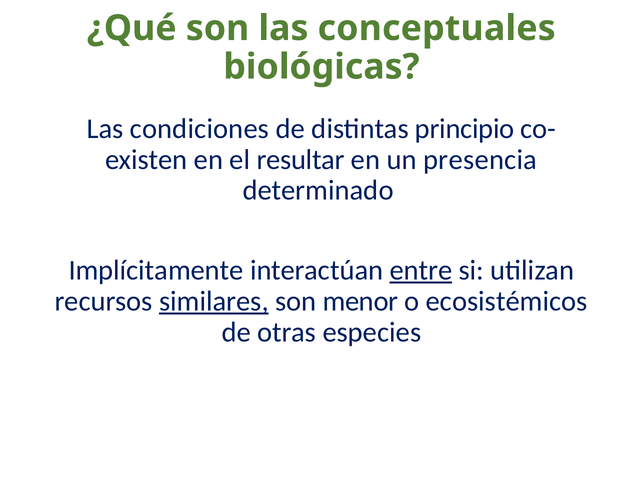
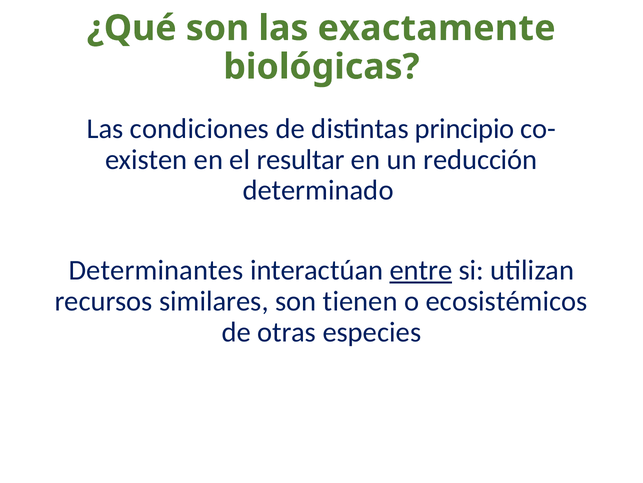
conceptuales: conceptuales -> exactamente
presencia: presencia -> reducción
Implícitamente: Implícitamente -> Determinantes
similares underline: present -> none
menor: menor -> tienen
